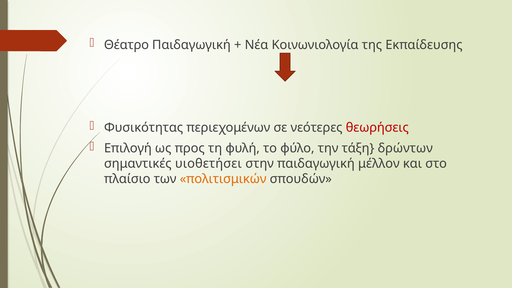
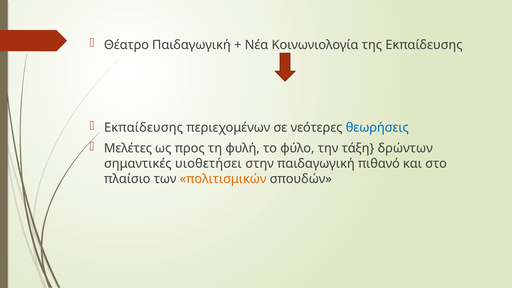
Φυσικότητας at (144, 128): Φυσικότητας -> Εκπαίδευσης
θεωρήσεις colour: red -> blue
Επιλογή: Επιλογή -> Μελέτες
μέλλον: μέλλον -> πιθανό
